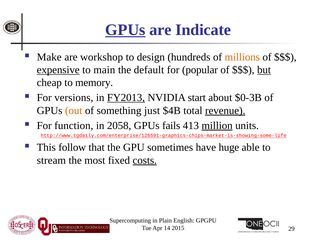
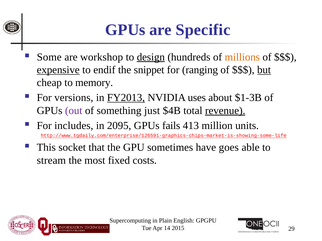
GPUs at (125, 30) underline: present -> none
Indicate: Indicate -> Specific
Make: Make -> Some
design underline: none -> present
main: main -> endif
default: default -> snippet
popular: popular -> ranging
start: start -> uses
$0-3B: $0-3B -> $1-3B
out colour: orange -> purple
function: function -> includes
2058: 2058 -> 2095
million underline: present -> none
follow: follow -> socket
huge: huge -> goes
costs underline: present -> none
